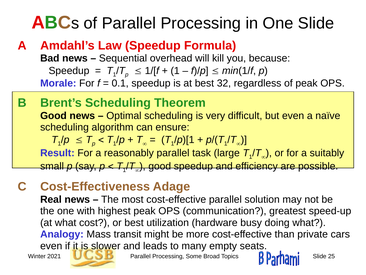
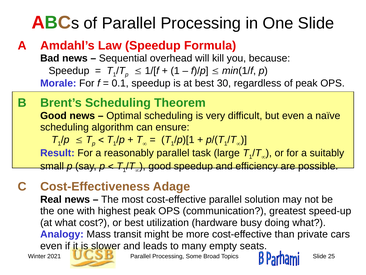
32: 32 -> 30
